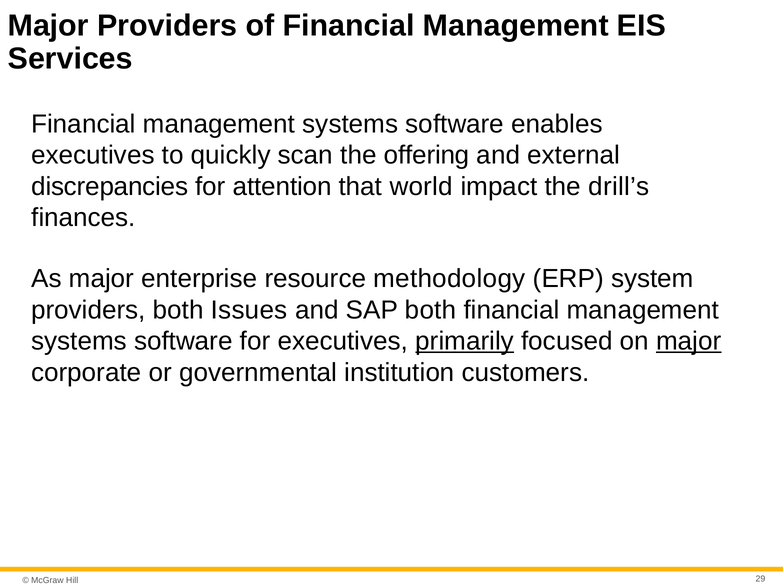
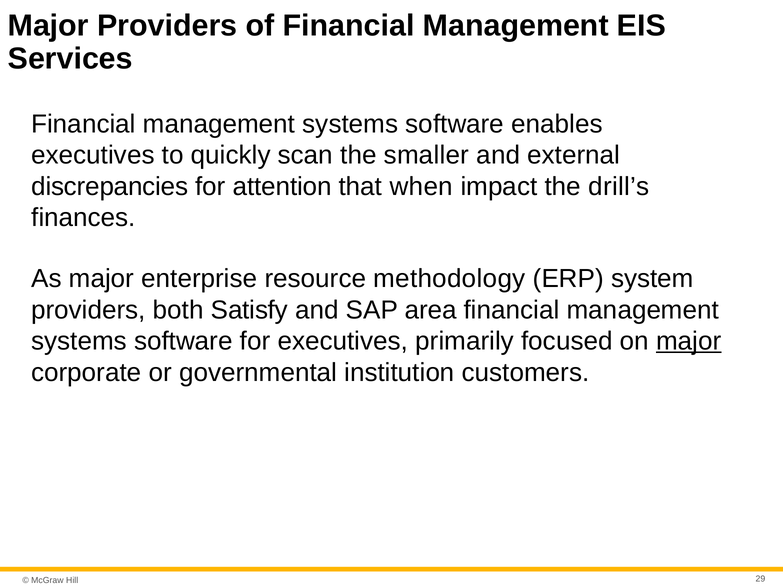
offering: offering -> smaller
world: world -> when
Issues: Issues -> Satisfy
SAP both: both -> area
primarily underline: present -> none
